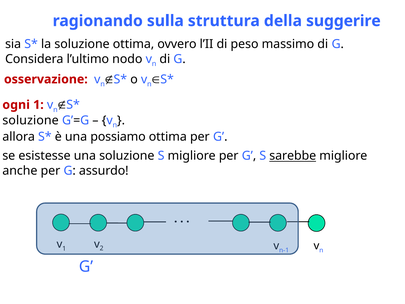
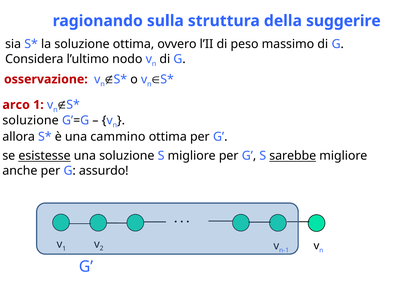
ogni: ogni -> arco
possiamo: possiamo -> cammino
esistesse underline: none -> present
